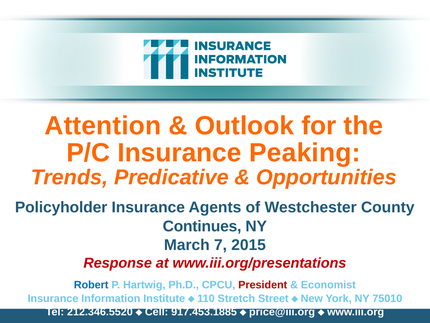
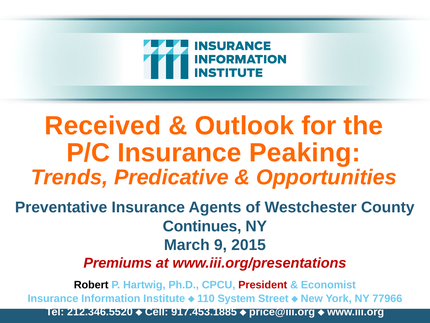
Attention: Attention -> Received
Policyholder: Policyholder -> Preventative
7: 7 -> 9
Response: Response -> Premiums
Robert colour: blue -> black
Stretch: Stretch -> System
75010: 75010 -> 77966
